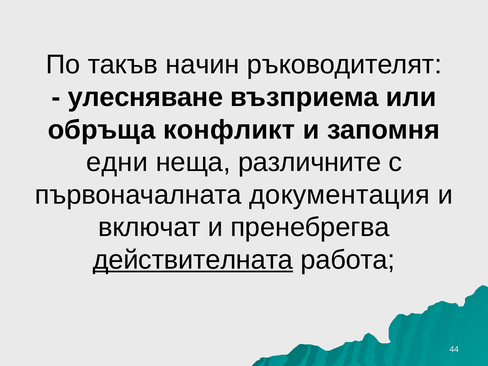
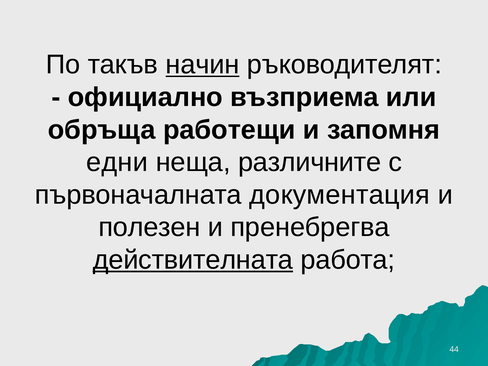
начин underline: none -> present
улесняване: улесняване -> официално
конфликт: конфликт -> работещи
включат: включат -> полезен
